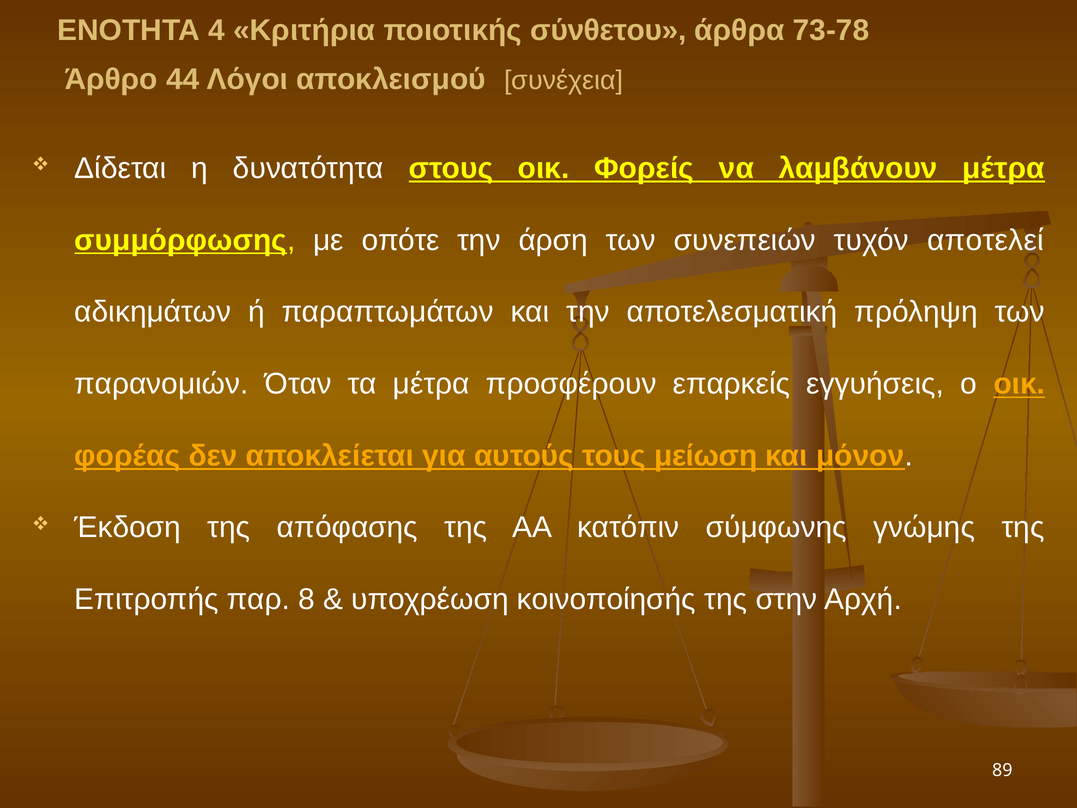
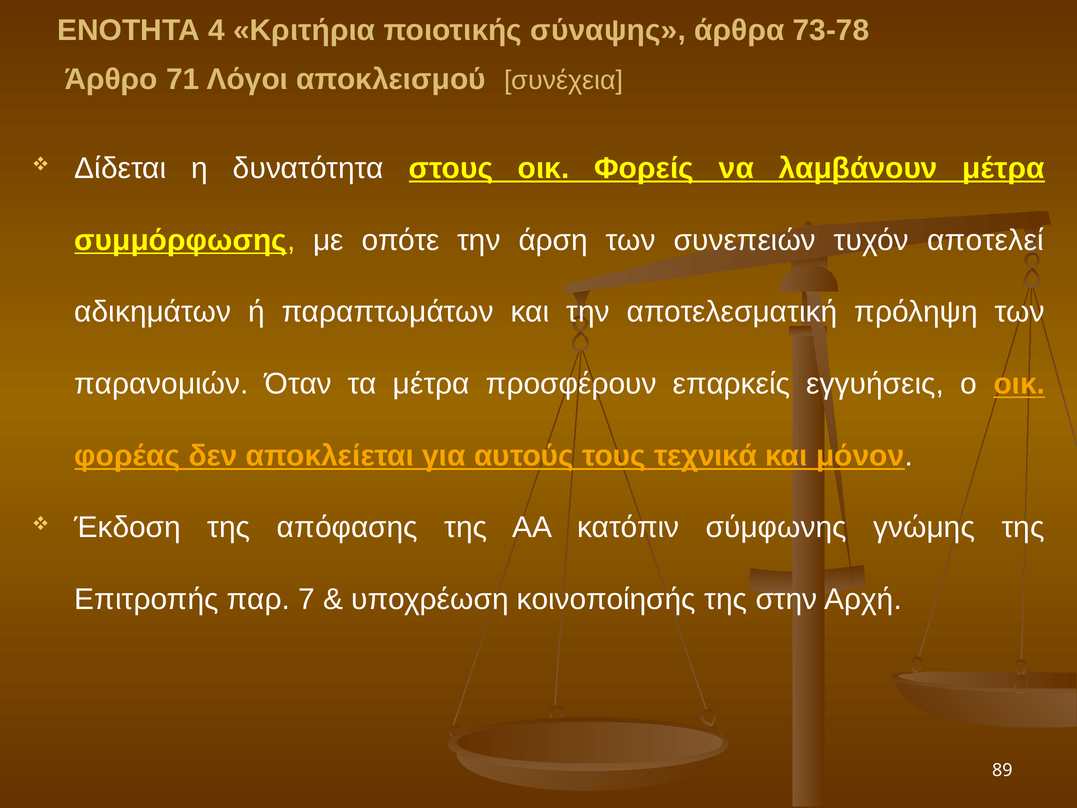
σύνθετου: σύνθετου -> σύναψης
44: 44 -> 71
μείωση: μείωση -> τεχνικά
8: 8 -> 7
